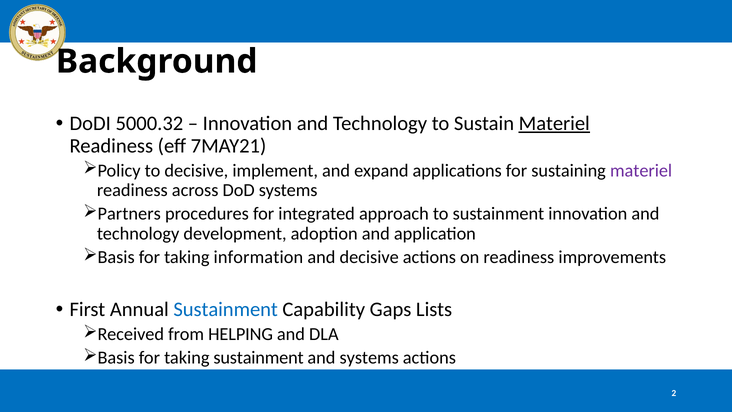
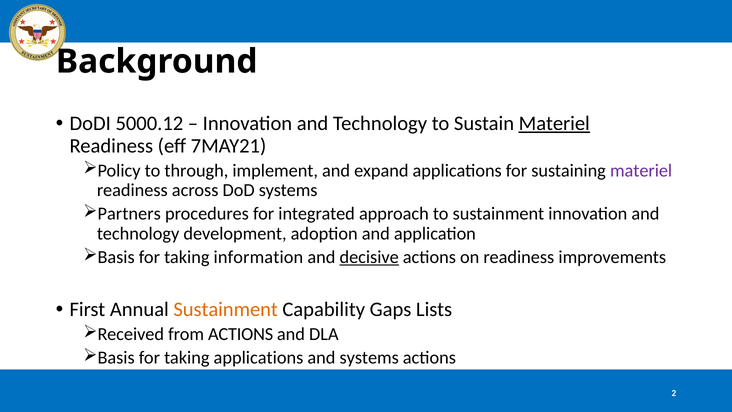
5000.32: 5000.32 -> 5000.12
to decisive: decisive -> through
decisive at (369, 257) underline: none -> present
Sustainment at (226, 309) colour: blue -> orange
from HELPING: HELPING -> ACTIONS
taking sustainment: sustainment -> applications
